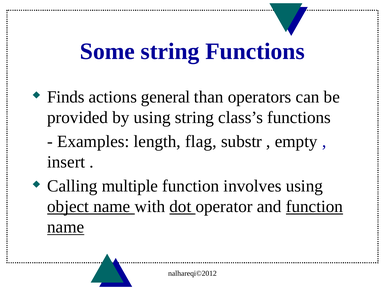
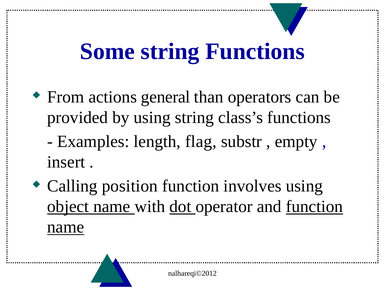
Finds: Finds -> From
multiple: multiple -> position
